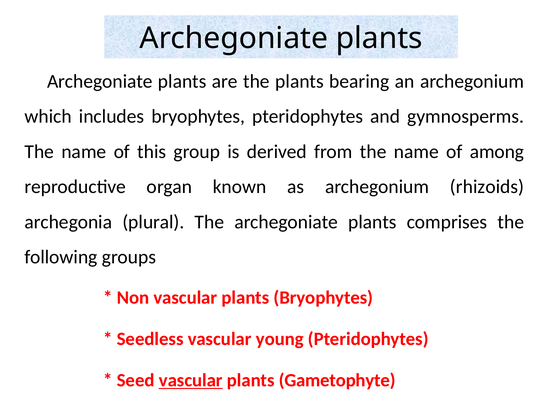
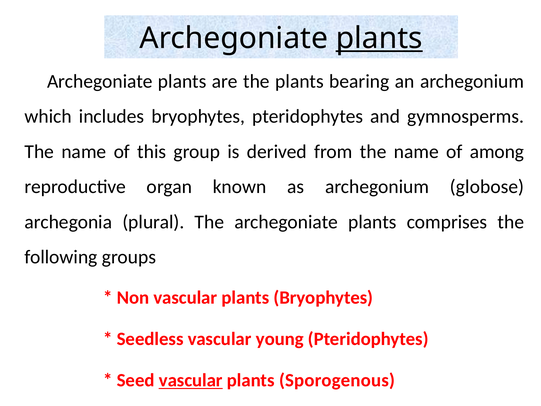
plants at (379, 38) underline: none -> present
rhizoids: rhizoids -> globose
Gametophyte: Gametophyte -> Sporogenous
